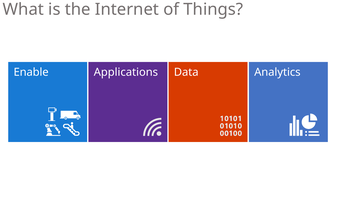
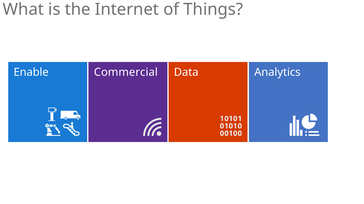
Applications: Applications -> Commercial
